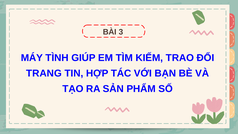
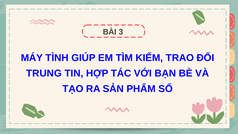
TRANG: TRANG -> TRUNG
